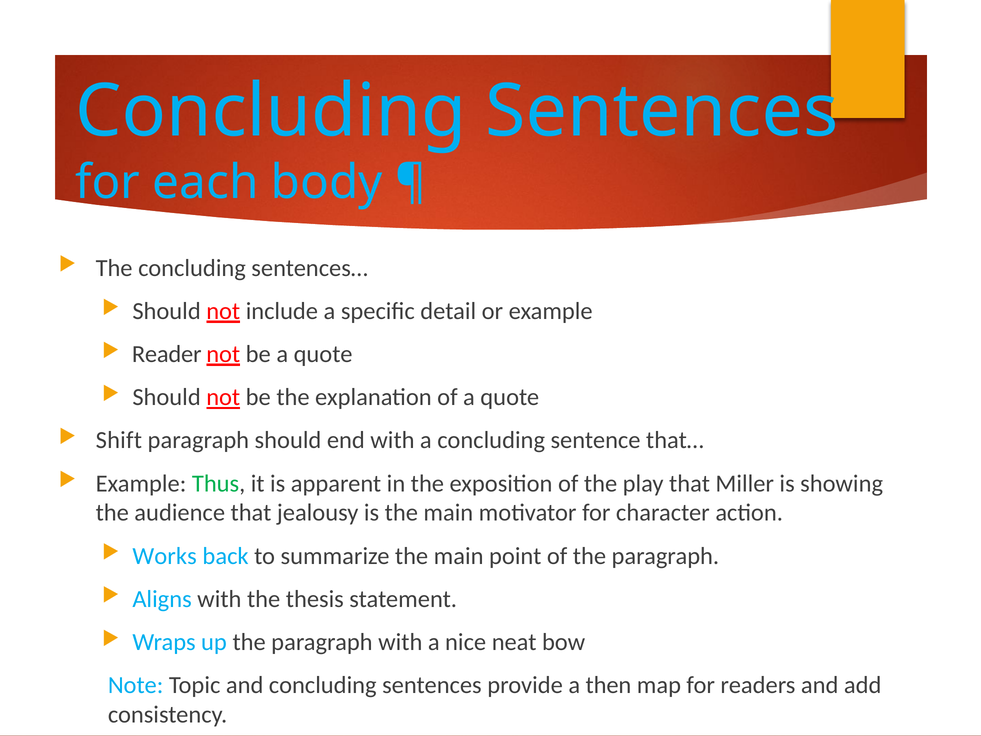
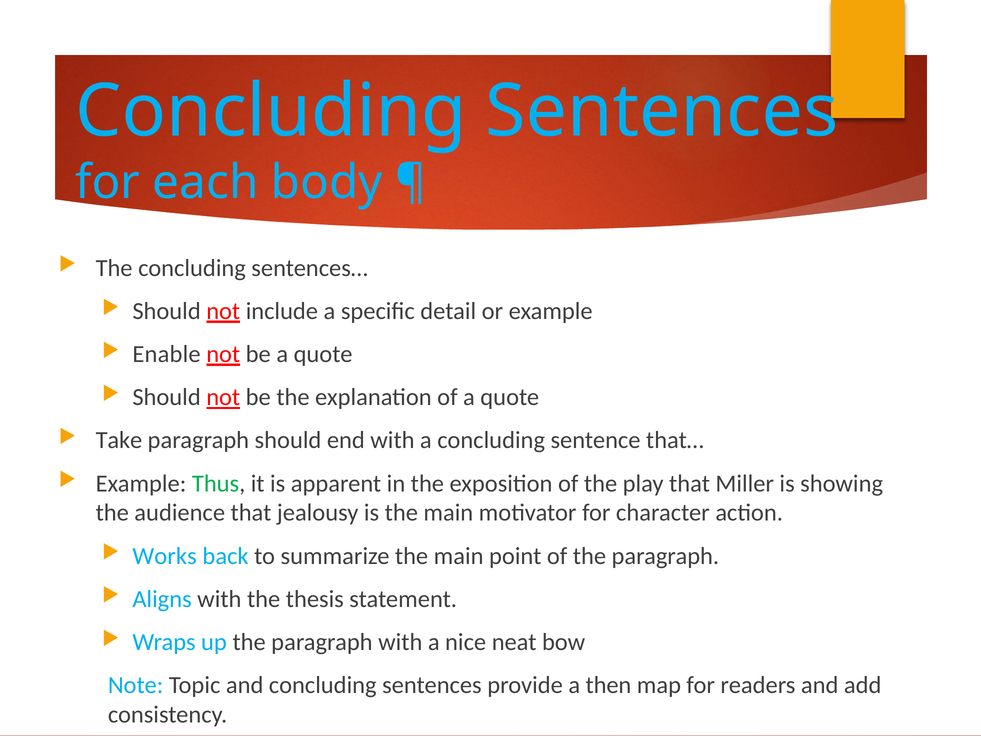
Reader: Reader -> Enable
Shift: Shift -> Take
